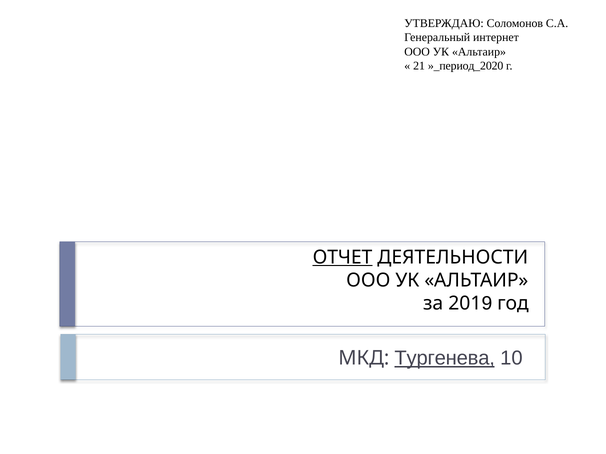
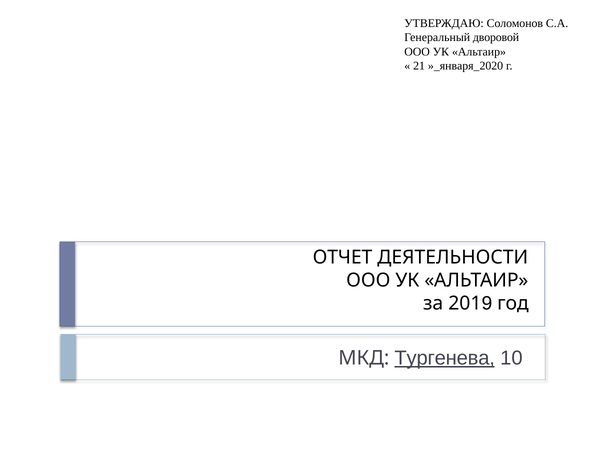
интернет: интернет -> дворовой
»_период_2020: »_период_2020 -> »_января_2020
ОТЧЕТ underline: present -> none
